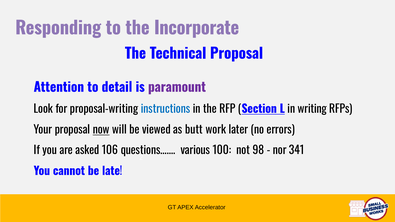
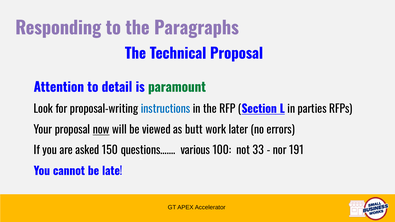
Incorporate: Incorporate -> Paragraphs
paramount colour: purple -> green
writing: writing -> parties
106: 106 -> 150
98: 98 -> 33
341: 341 -> 191
